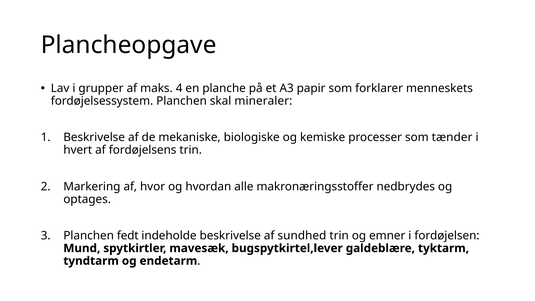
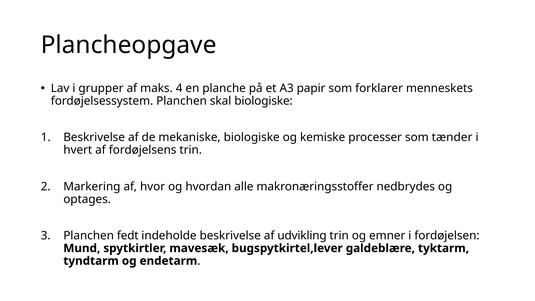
skal mineraler: mineraler -> biologiske
sundhed: sundhed -> udvikling
